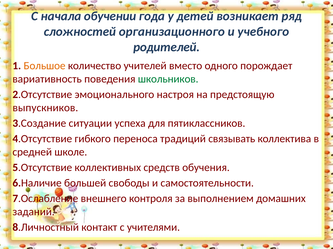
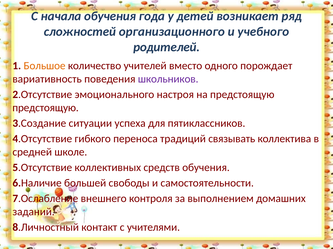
начала обучении: обучении -> обучения
школьников colour: green -> purple
выпускников at (45, 108): выпускников -> предстоящую
